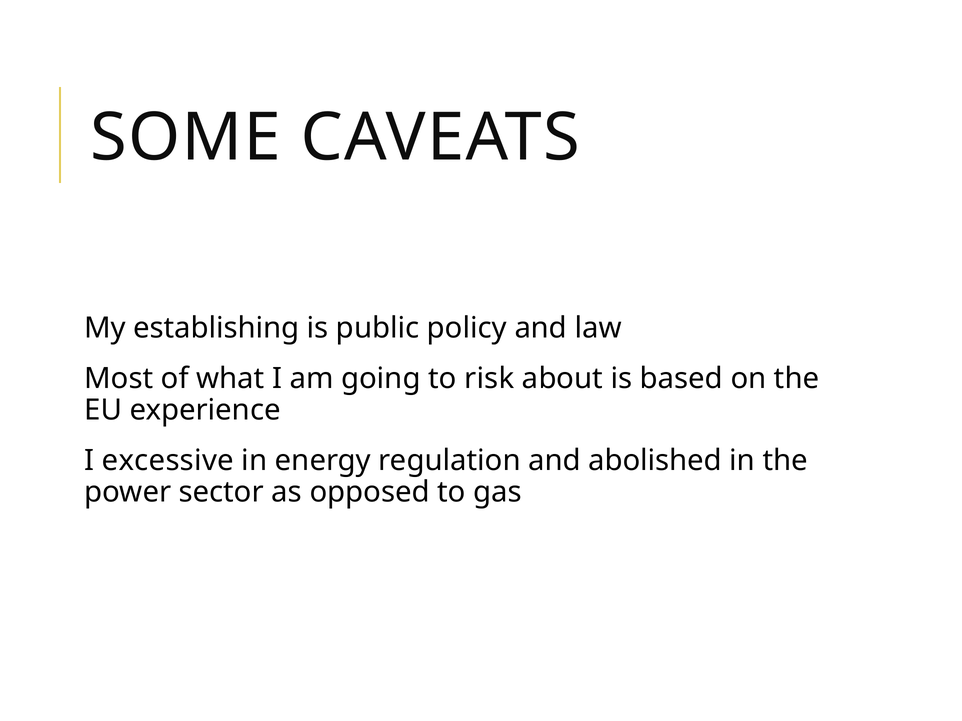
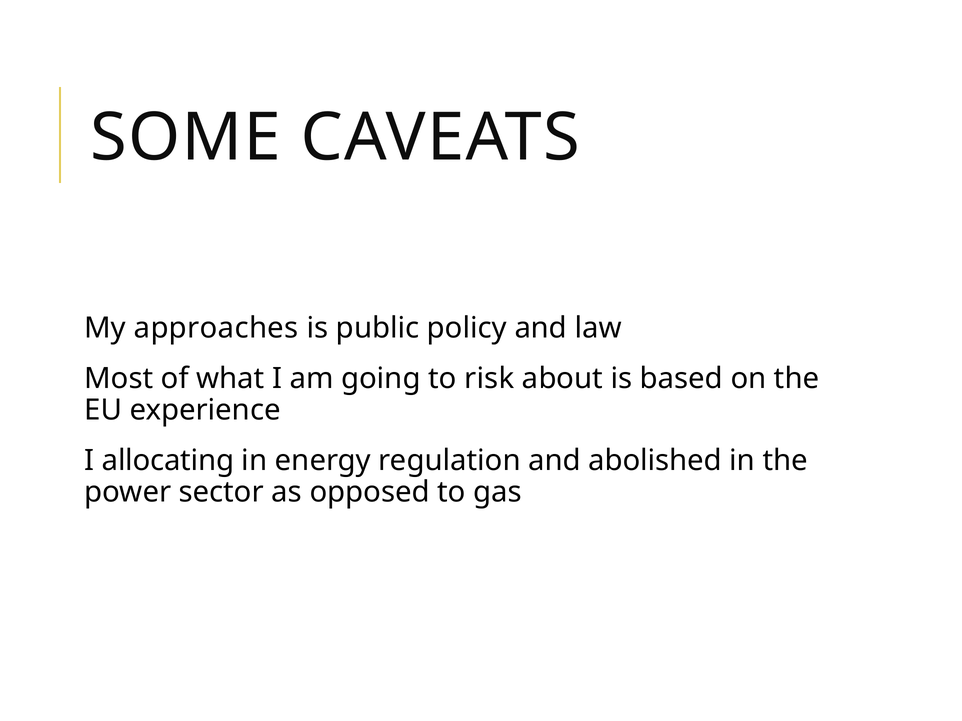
establishing: establishing -> approaches
excessive: excessive -> allocating
